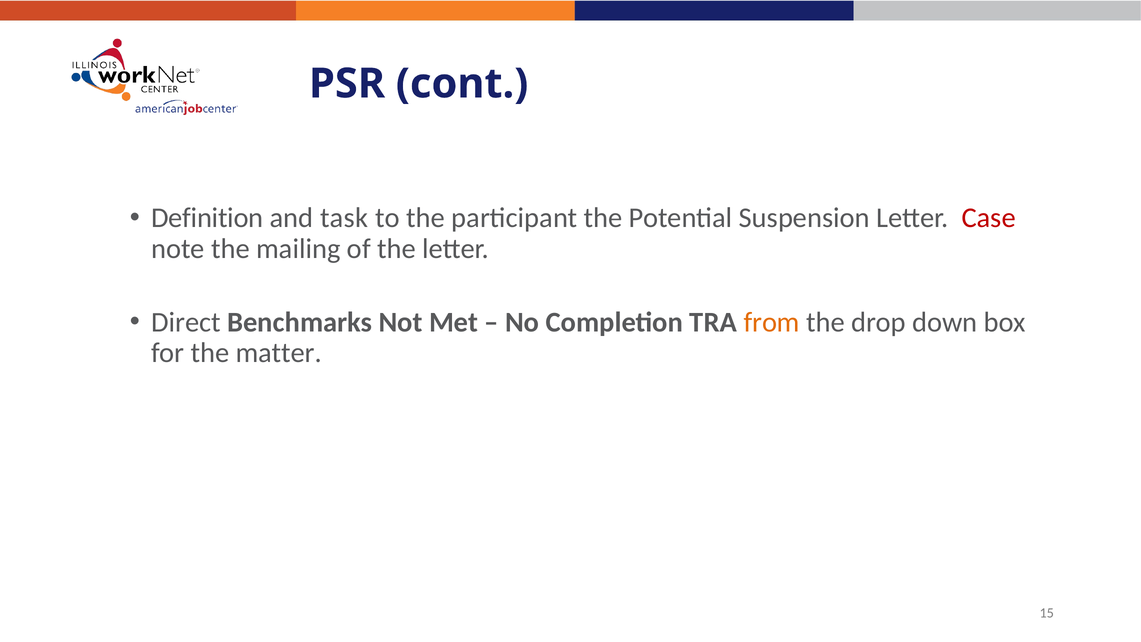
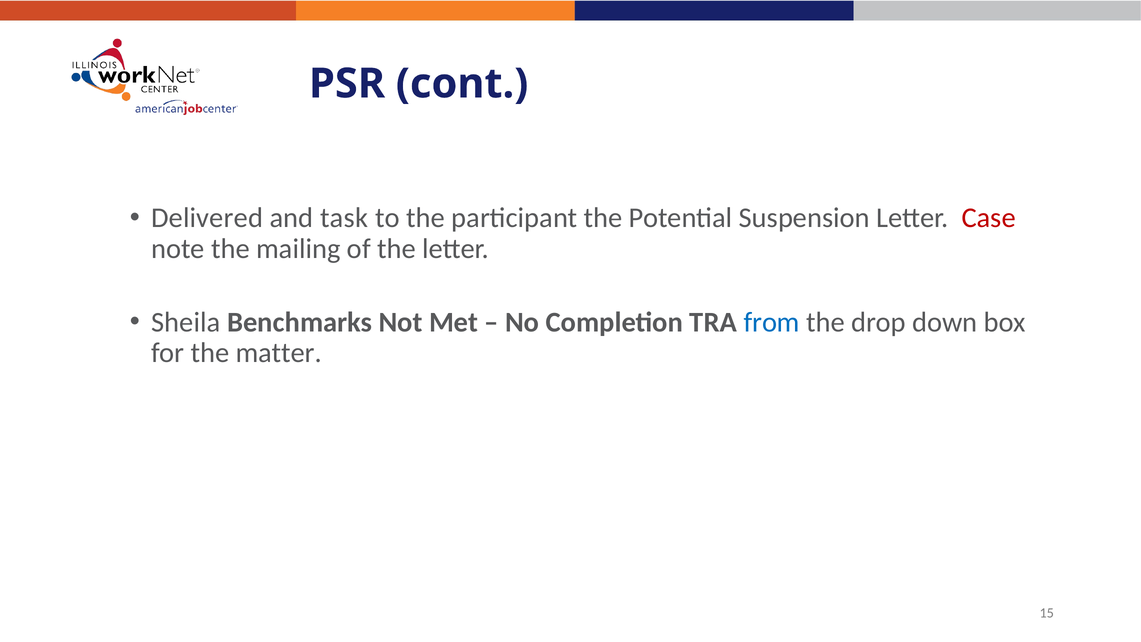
Definition: Definition -> Delivered
Direct: Direct -> Sheila
from colour: orange -> blue
